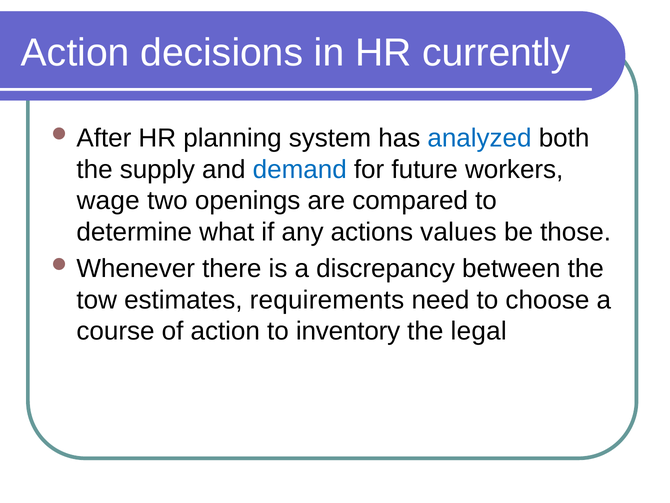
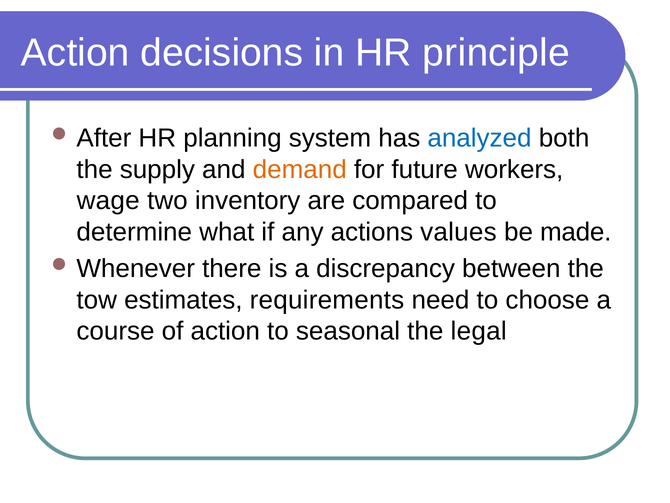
currently: currently -> principle
demand colour: blue -> orange
openings: openings -> inventory
those: those -> made
inventory: inventory -> seasonal
